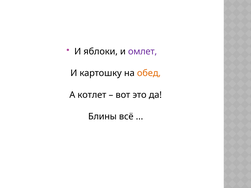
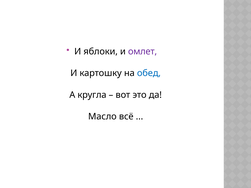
обед colour: orange -> blue
котлет: котлет -> кругла
Блины: Блины -> Масло
